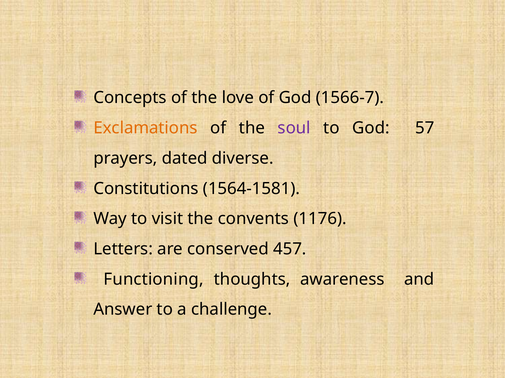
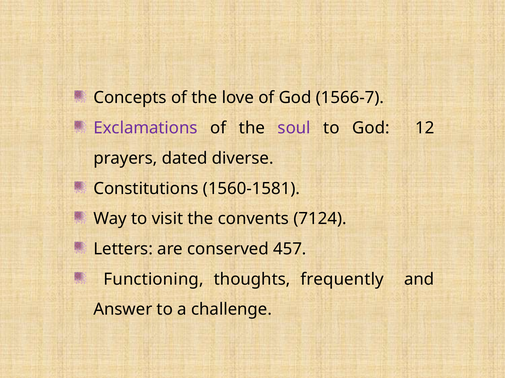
Exclamations colour: orange -> purple
57: 57 -> 12
1564-1581: 1564-1581 -> 1560-1581
1176: 1176 -> 7124
awareness: awareness -> frequently
